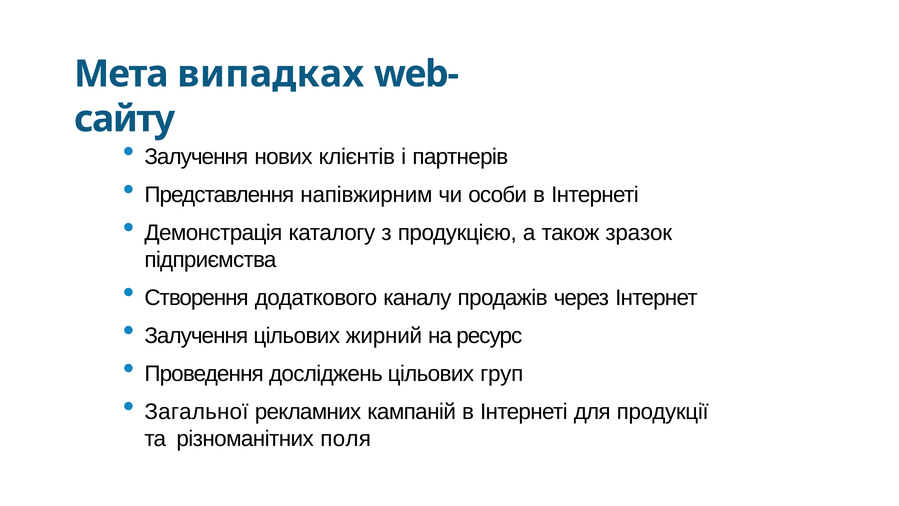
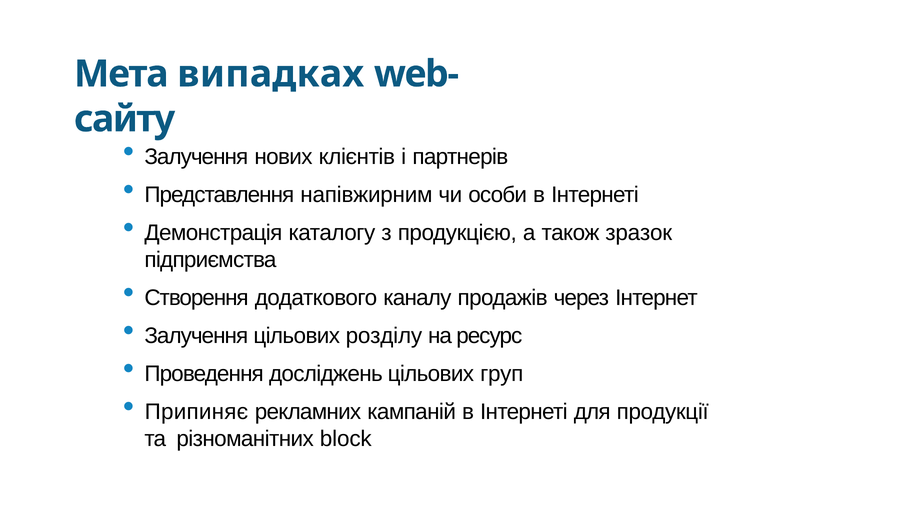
жирний: жирний -> розділу
Загальної: Загальної -> Припиняє
поля: поля -> block
